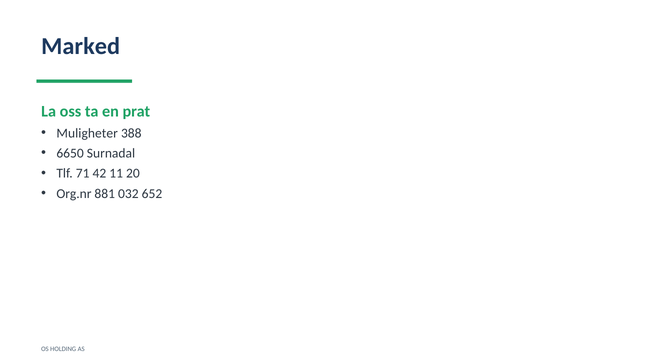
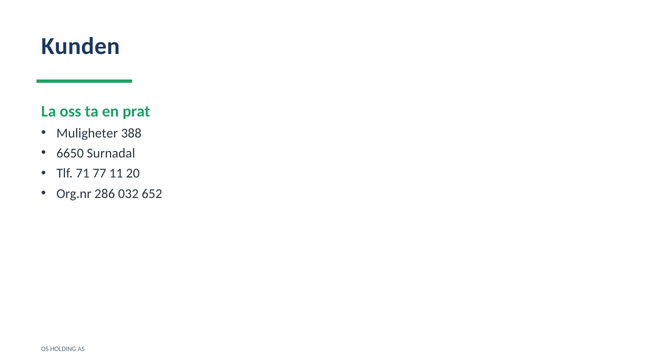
Marked: Marked -> Kunden
42: 42 -> 77
881: 881 -> 286
